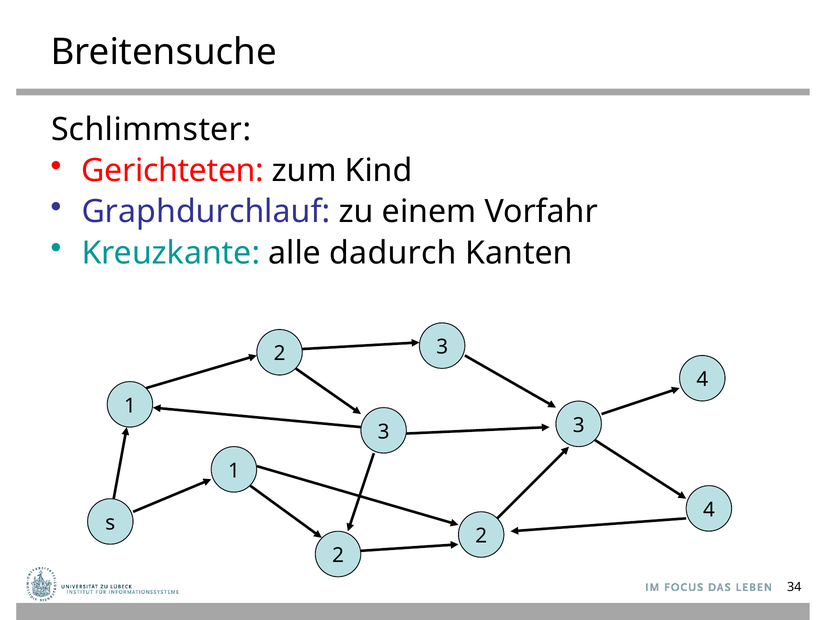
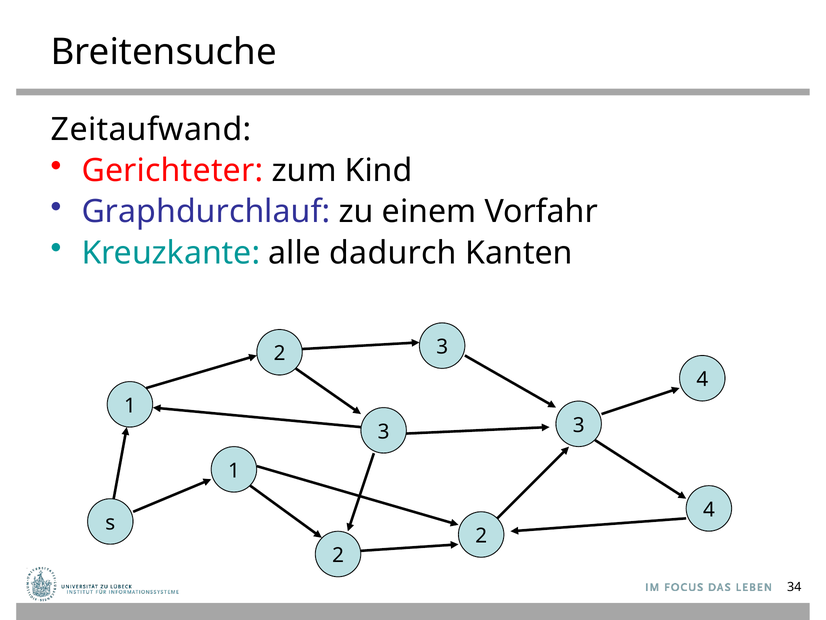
Schlimmster: Schlimmster -> Zeitaufwand
Gerichteten: Gerichteten -> Gerichteter
